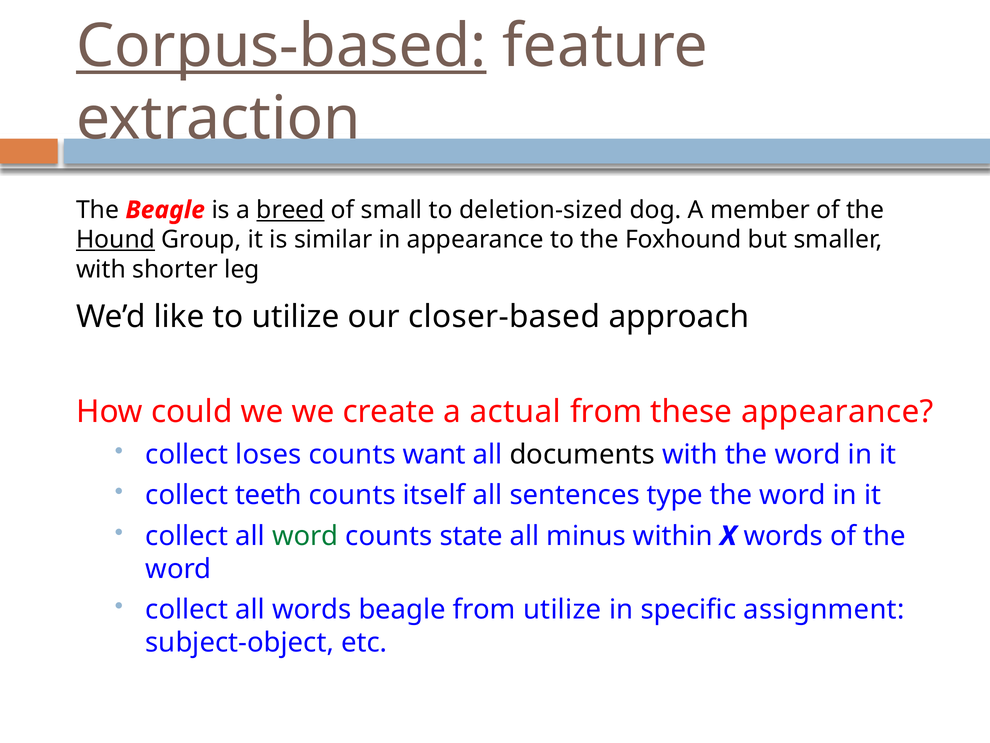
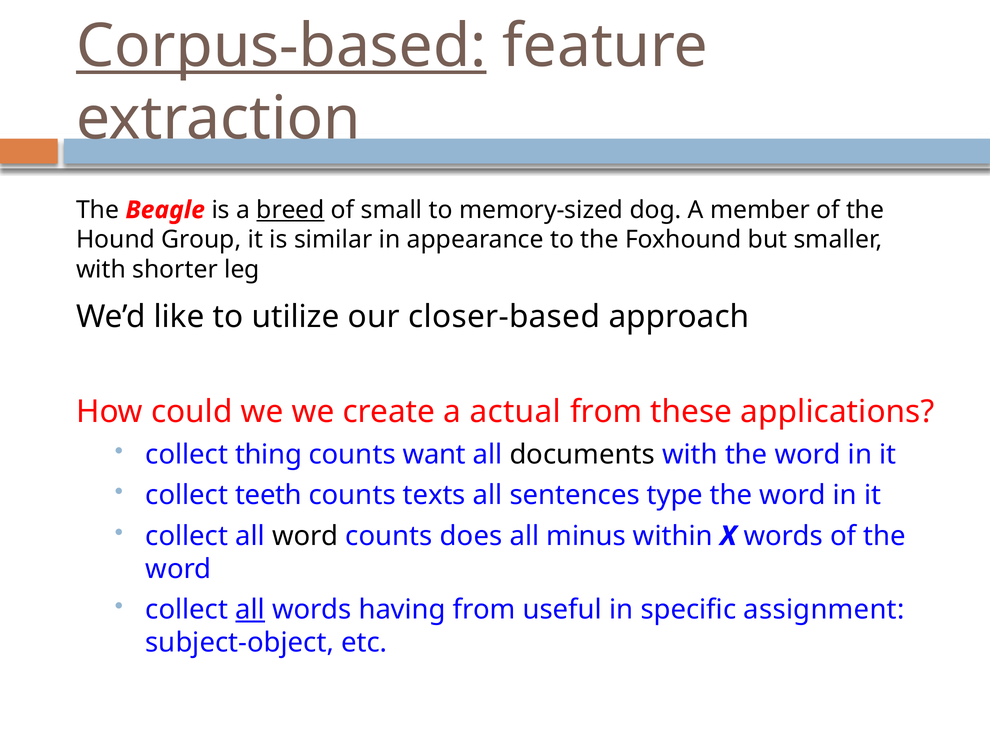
deletion-sized: deletion-sized -> memory-sized
Hound underline: present -> none
these appearance: appearance -> applications
loses: loses -> thing
itself: itself -> texts
word at (305, 536) colour: green -> black
state: state -> does
all at (250, 609) underline: none -> present
words beagle: beagle -> having
from utilize: utilize -> useful
